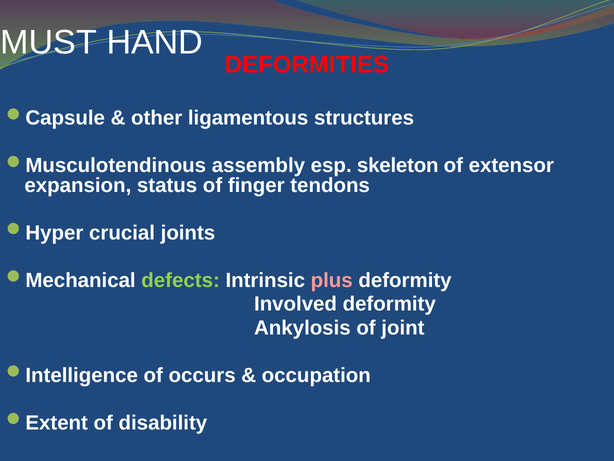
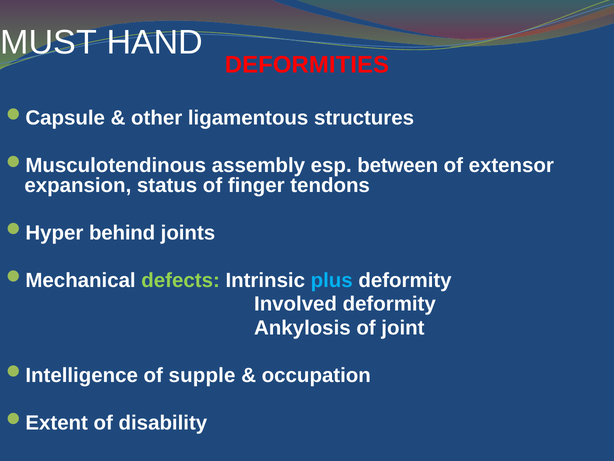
skeleton: skeleton -> between
crucial: crucial -> behind
plus colour: pink -> light blue
occurs: occurs -> supple
